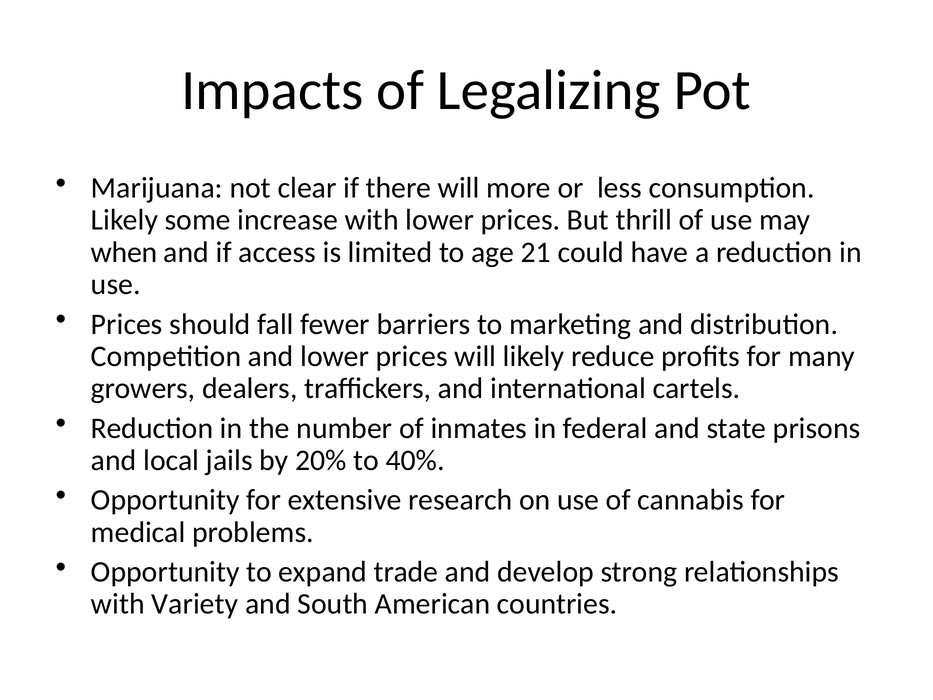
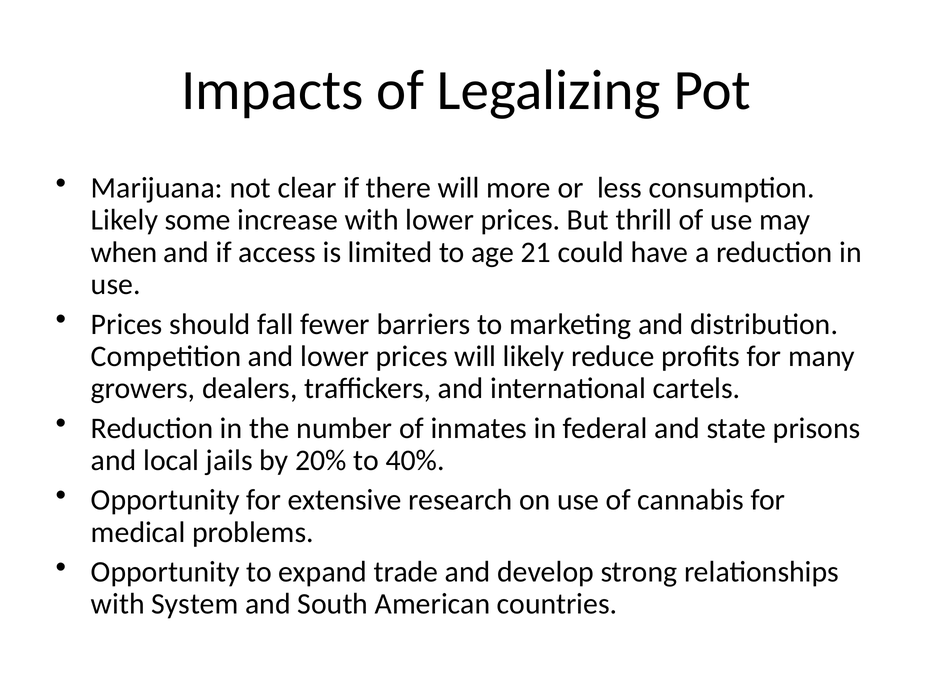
Variety: Variety -> System
